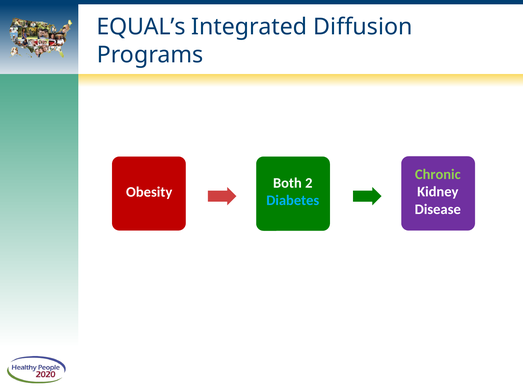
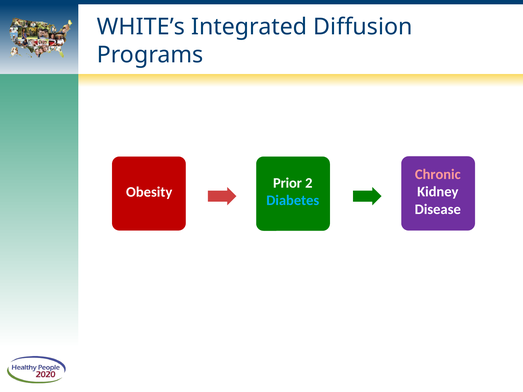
EQUAL’s: EQUAL’s -> WHITE’s
Chronic colour: light green -> pink
Both: Both -> Prior
